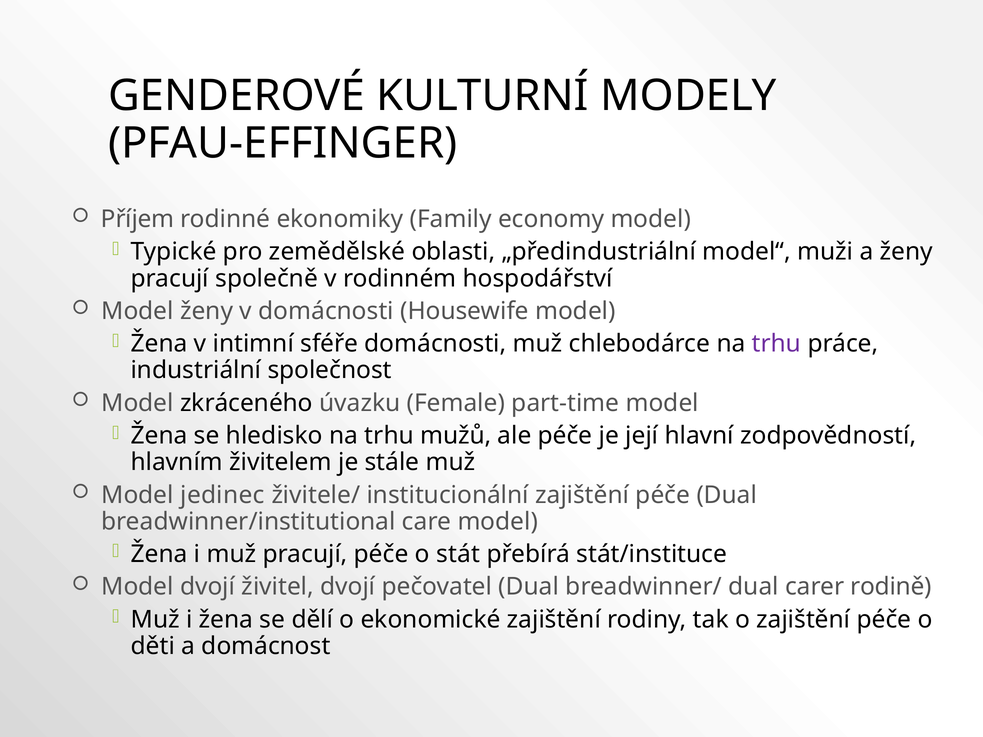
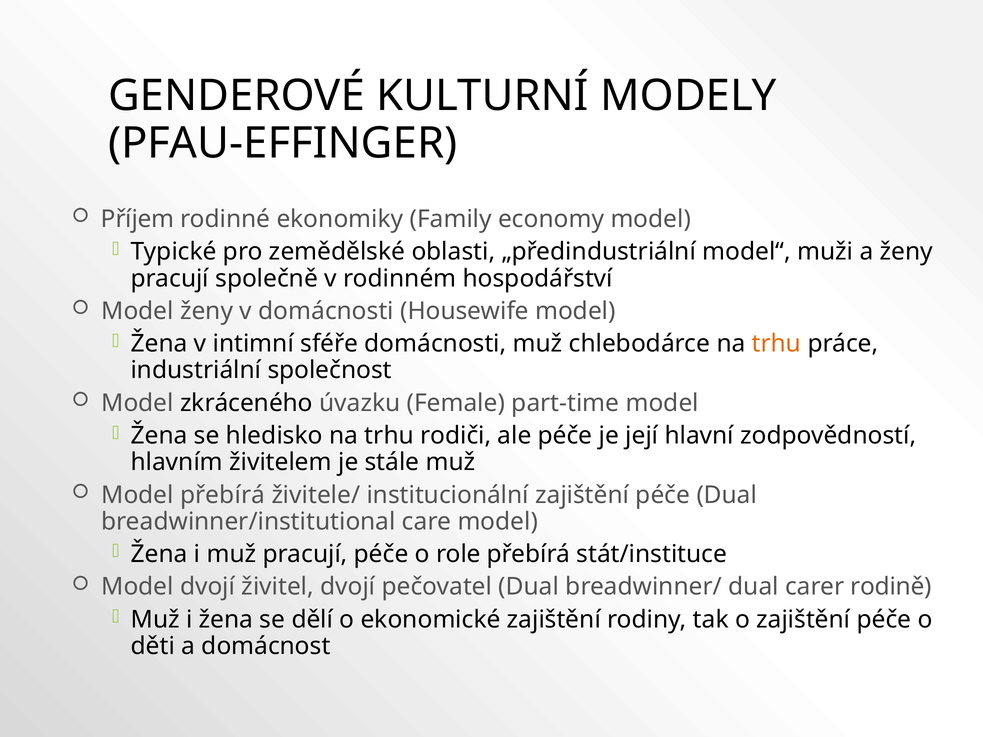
trhu at (776, 344) colour: purple -> orange
mužů: mužů -> rodiči
Model jedinec: jedinec -> přebírá
stát: stát -> role
